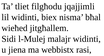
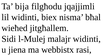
tliet: tliet -> bija
